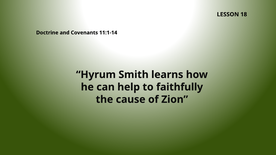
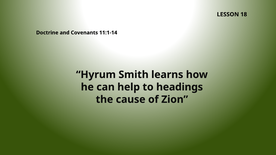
faithfully: faithfully -> headings
